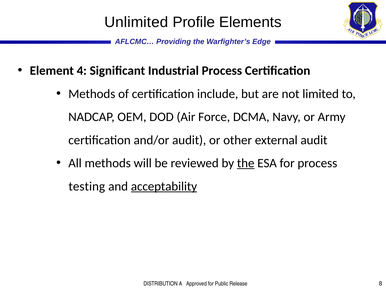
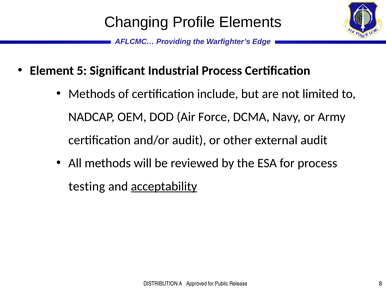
Unlimited: Unlimited -> Changing
4: 4 -> 5
the at (246, 163) underline: present -> none
